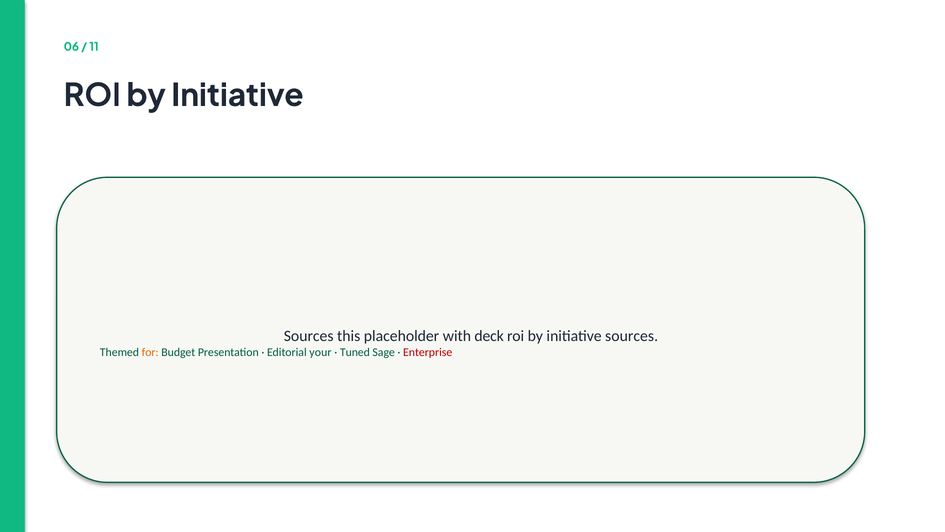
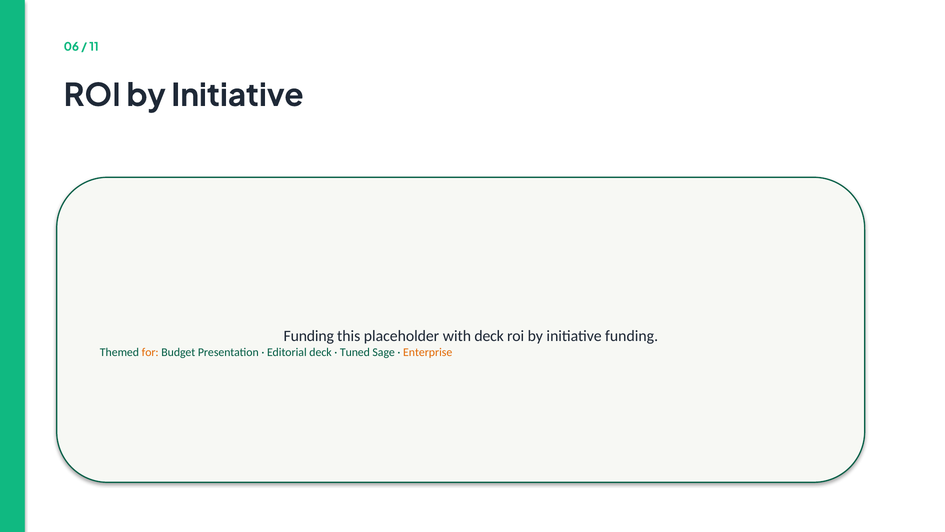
Sources at (309, 336): Sources -> Funding
sources at (632, 336): sources -> funding
Editorial your: your -> deck
Enterprise colour: red -> orange
